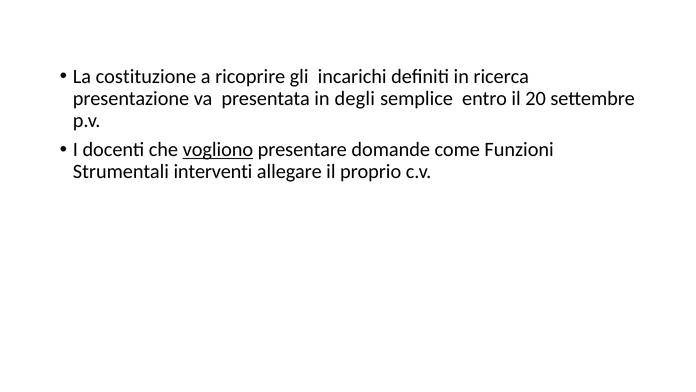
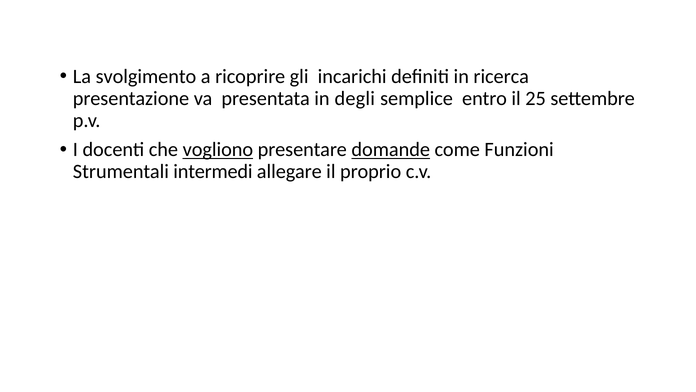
costituzione: costituzione -> svolgimento
20: 20 -> 25
domande underline: none -> present
interventi: interventi -> intermedi
